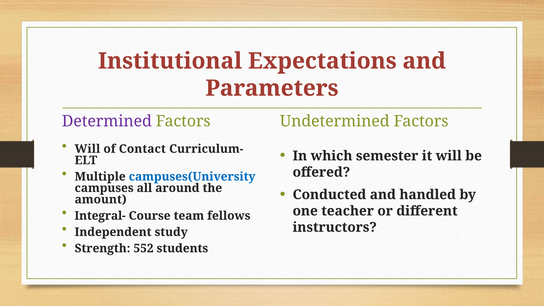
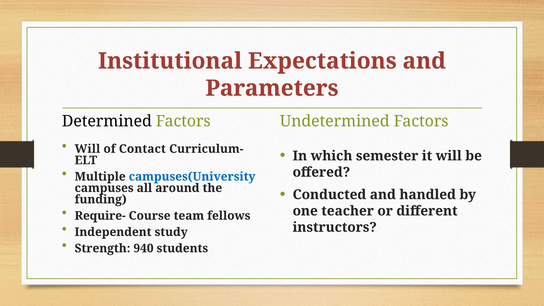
Determined colour: purple -> black
amount: amount -> funding
Integral-: Integral- -> Require-
552: 552 -> 940
